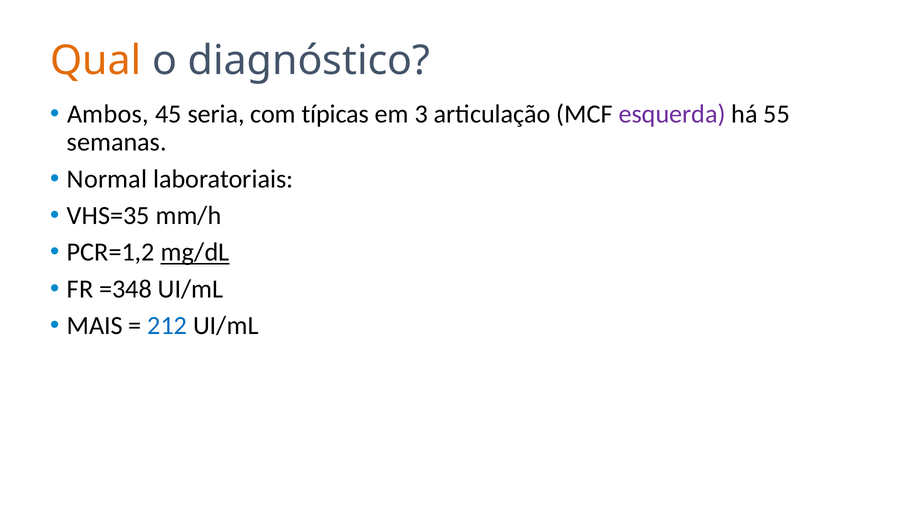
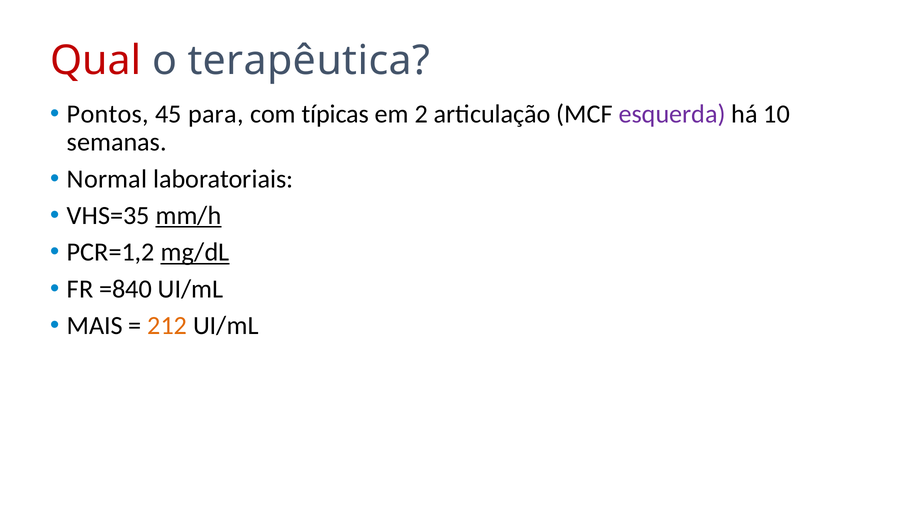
Qual colour: orange -> red
diagnóstico: diagnóstico -> terapêutica
Ambos: Ambos -> Pontos
seria: seria -> para
3: 3 -> 2
55: 55 -> 10
mm/h underline: none -> present
=348: =348 -> =840
212 colour: blue -> orange
